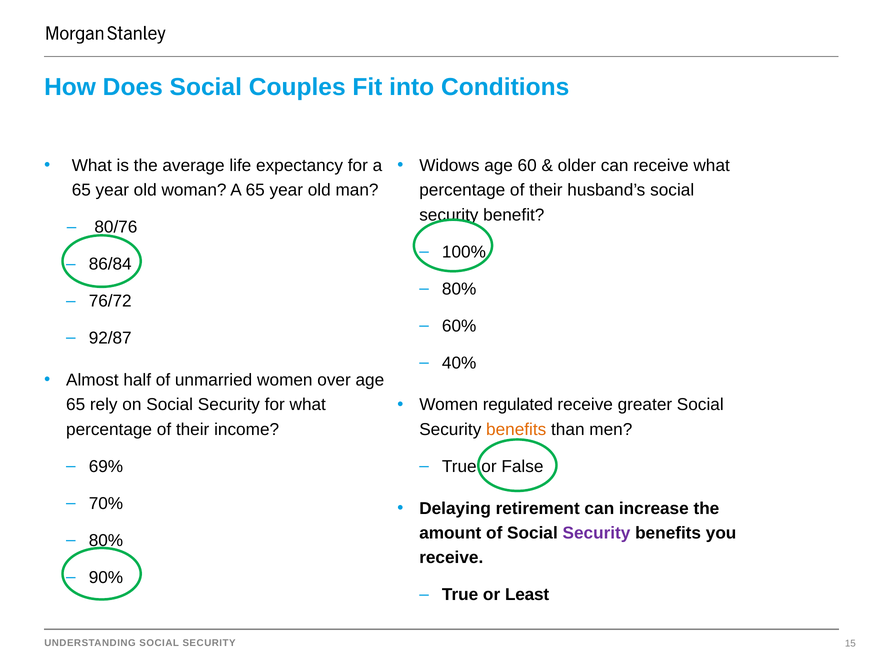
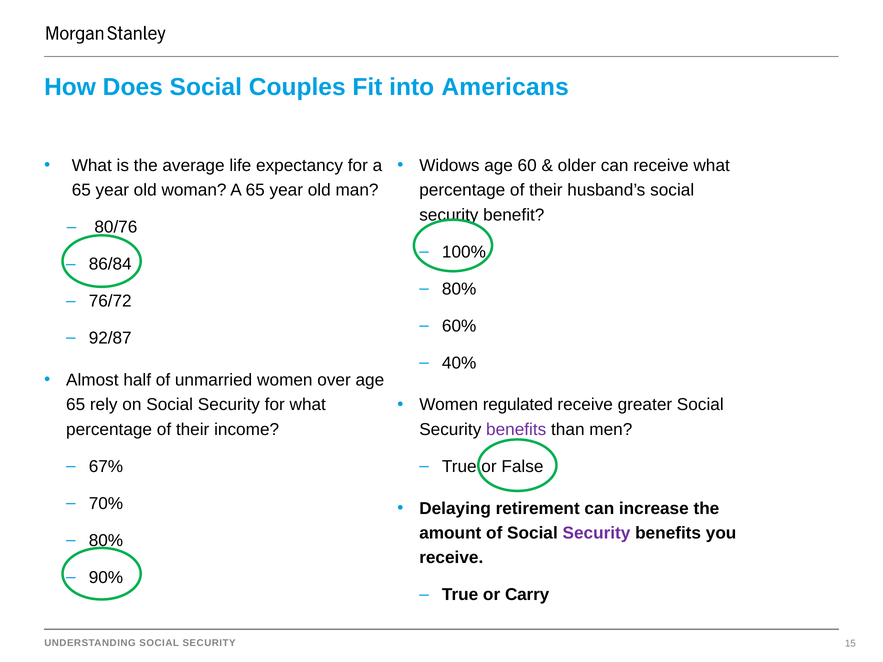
Conditions: Conditions -> Americans
benefits at (516, 430) colour: orange -> purple
69%: 69% -> 67%
Least: Least -> Carry
